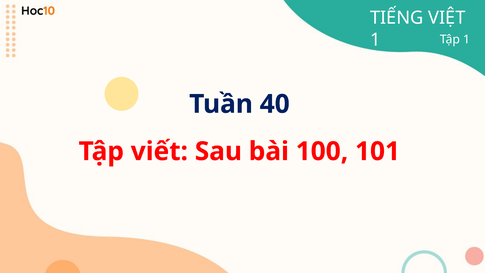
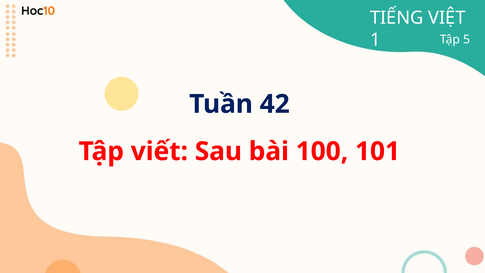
Tập 1: 1 -> 5
40: 40 -> 42
